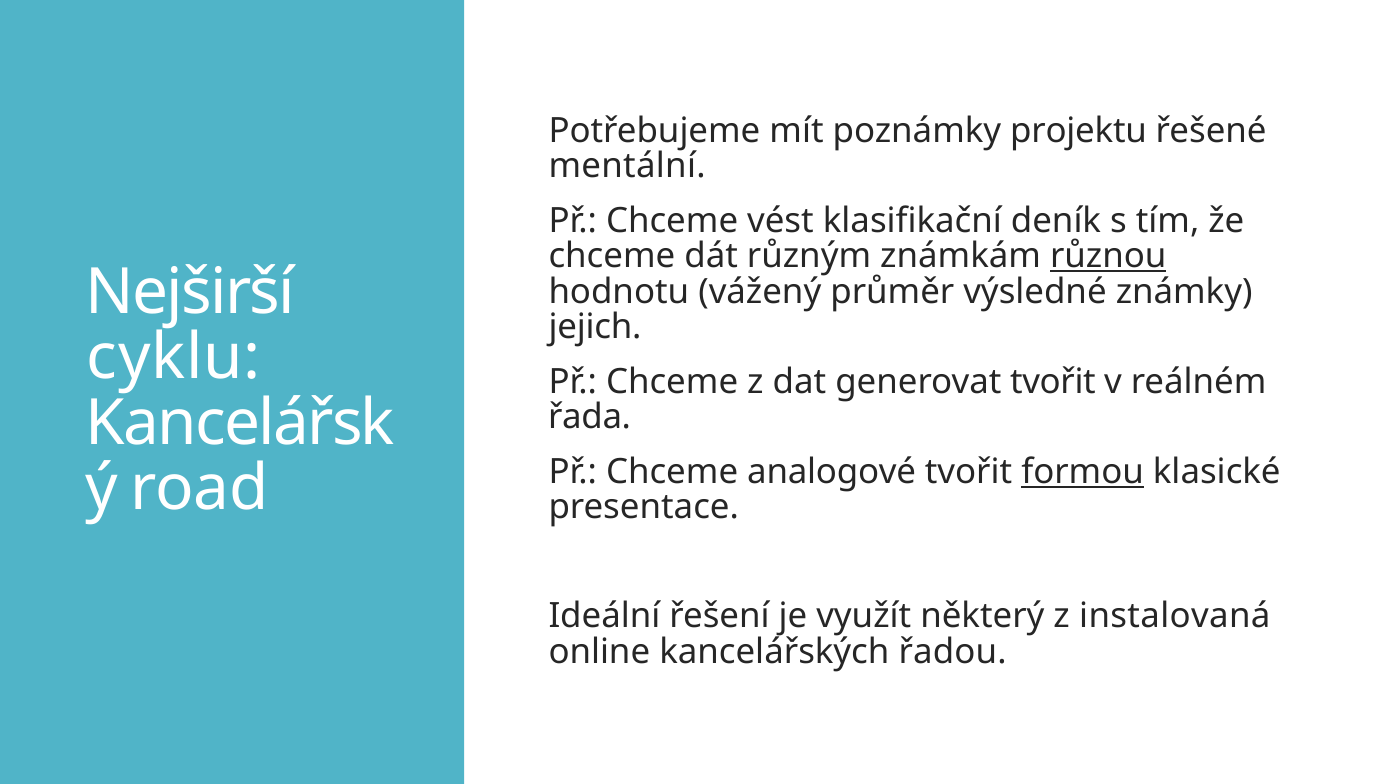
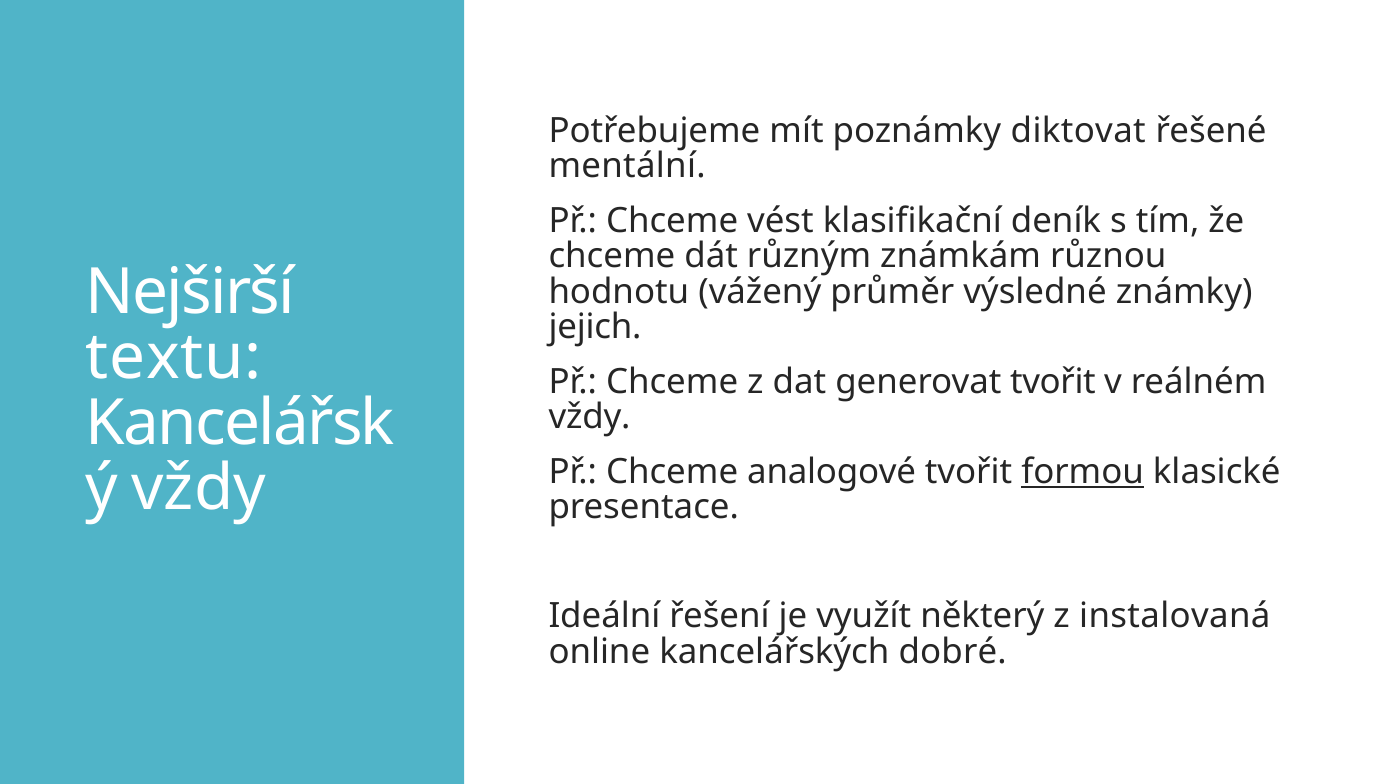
projektu: projektu -> diktovat
různou underline: present -> none
cyklu: cyklu -> textu
řada at (590, 417): řada -> vždy
road at (199, 488): road -> vždy
řadou: řadou -> dobré
